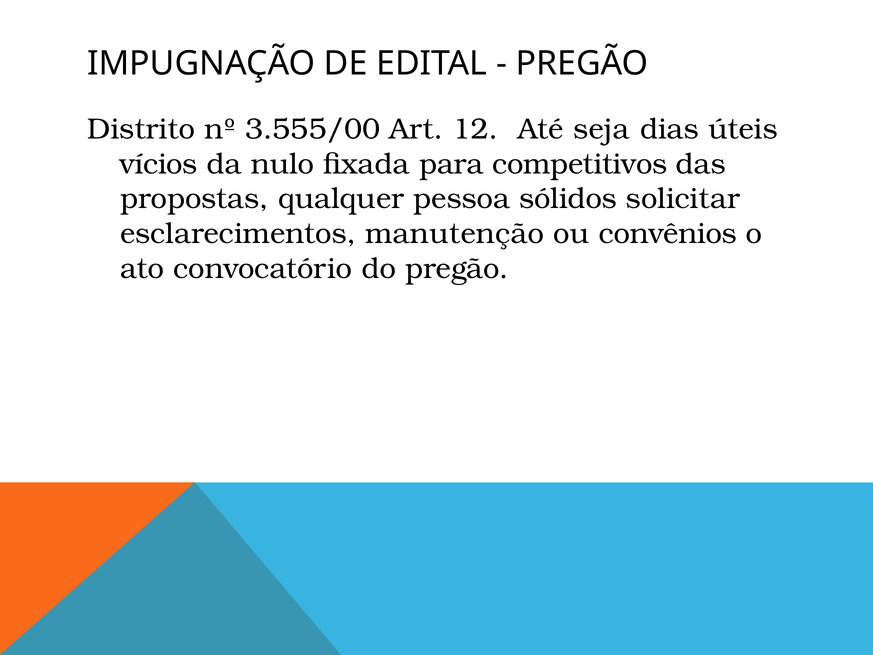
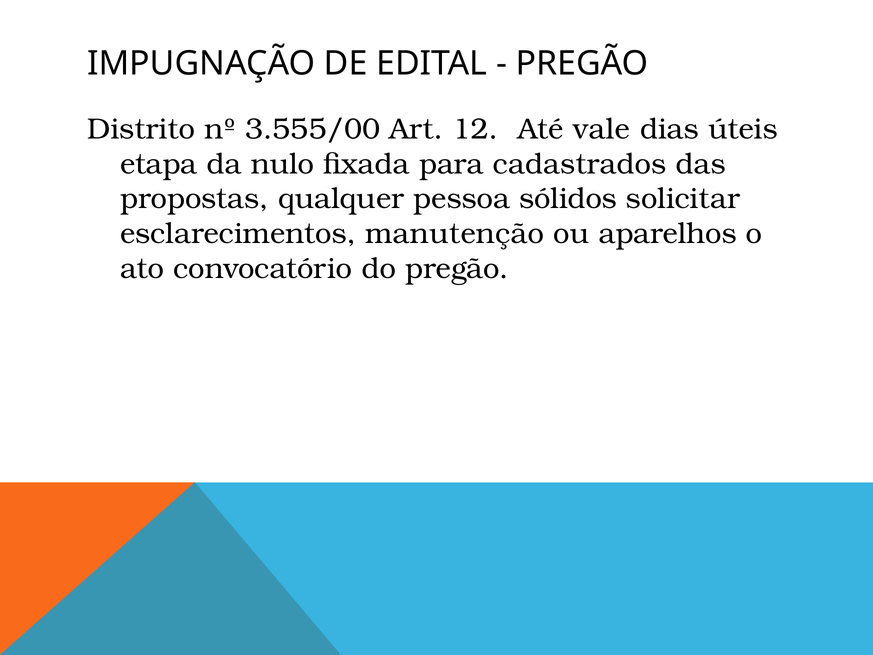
seja: seja -> vale
vícios: vícios -> etapa
competitivos: competitivos -> cadastrados
convênios: convênios -> aparelhos
